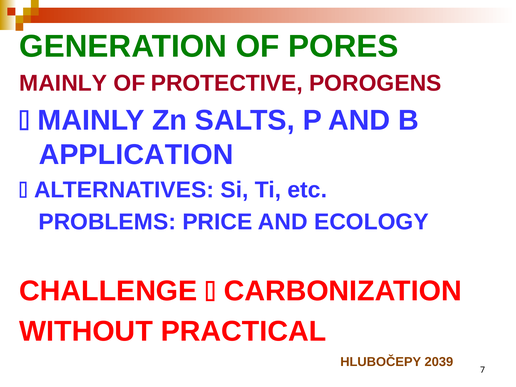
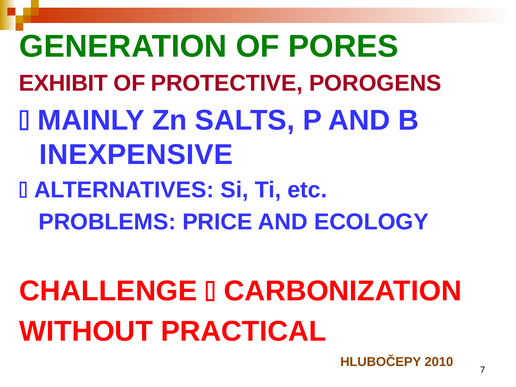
MAINLY at (63, 83): MAINLY -> EXHIBIT
APPLICATION: APPLICATION -> INEXPENSIVE
2039: 2039 -> 2010
